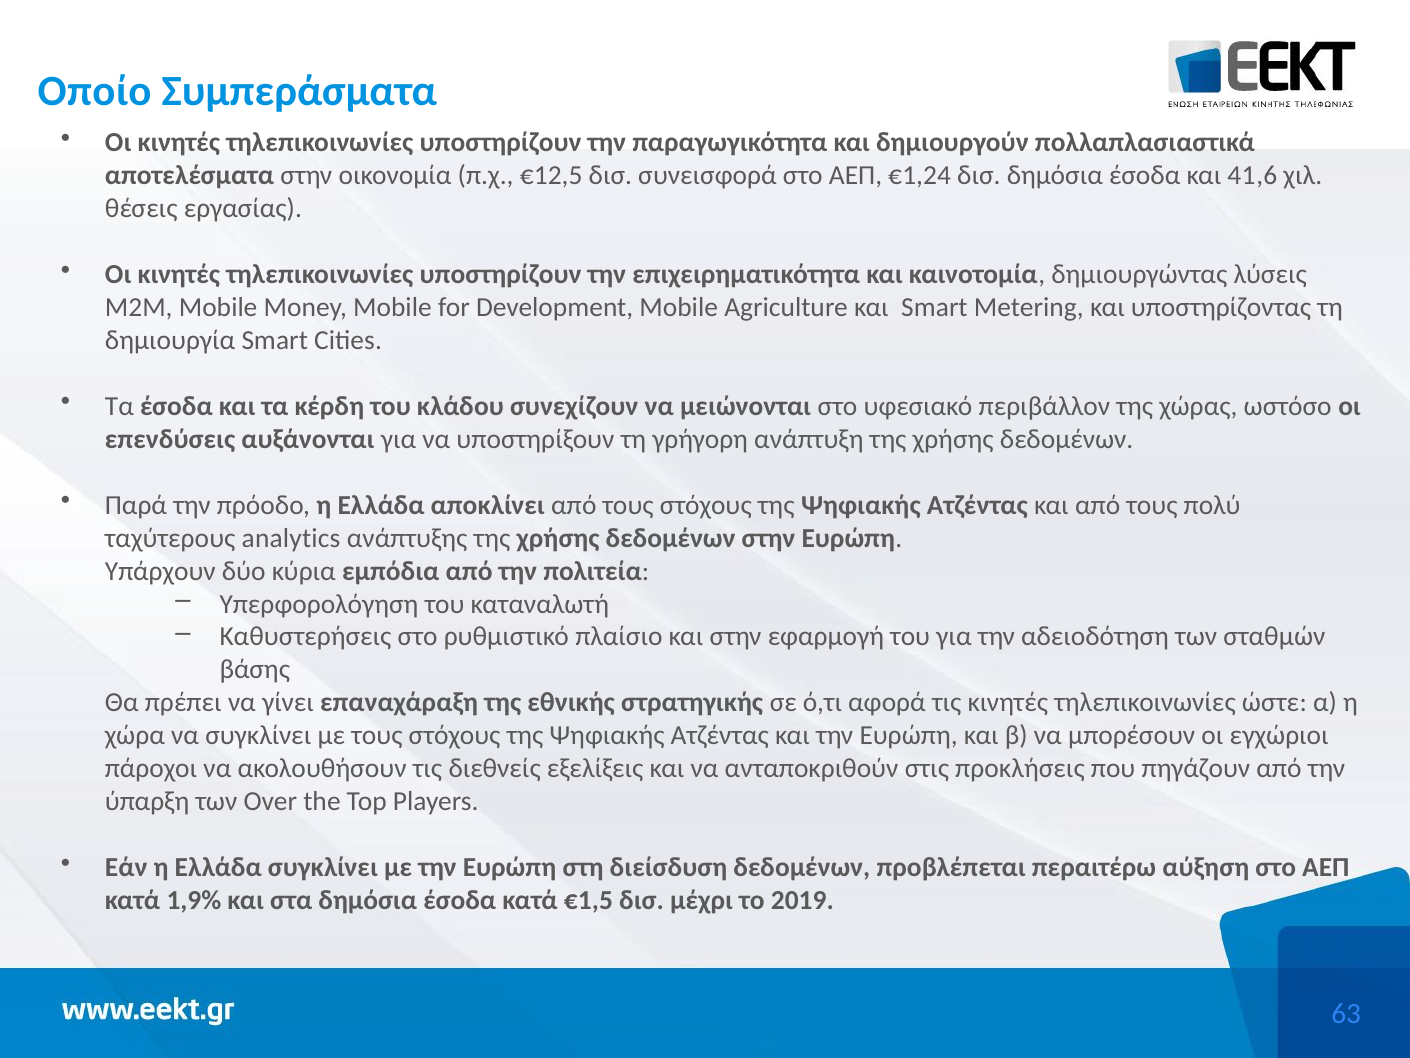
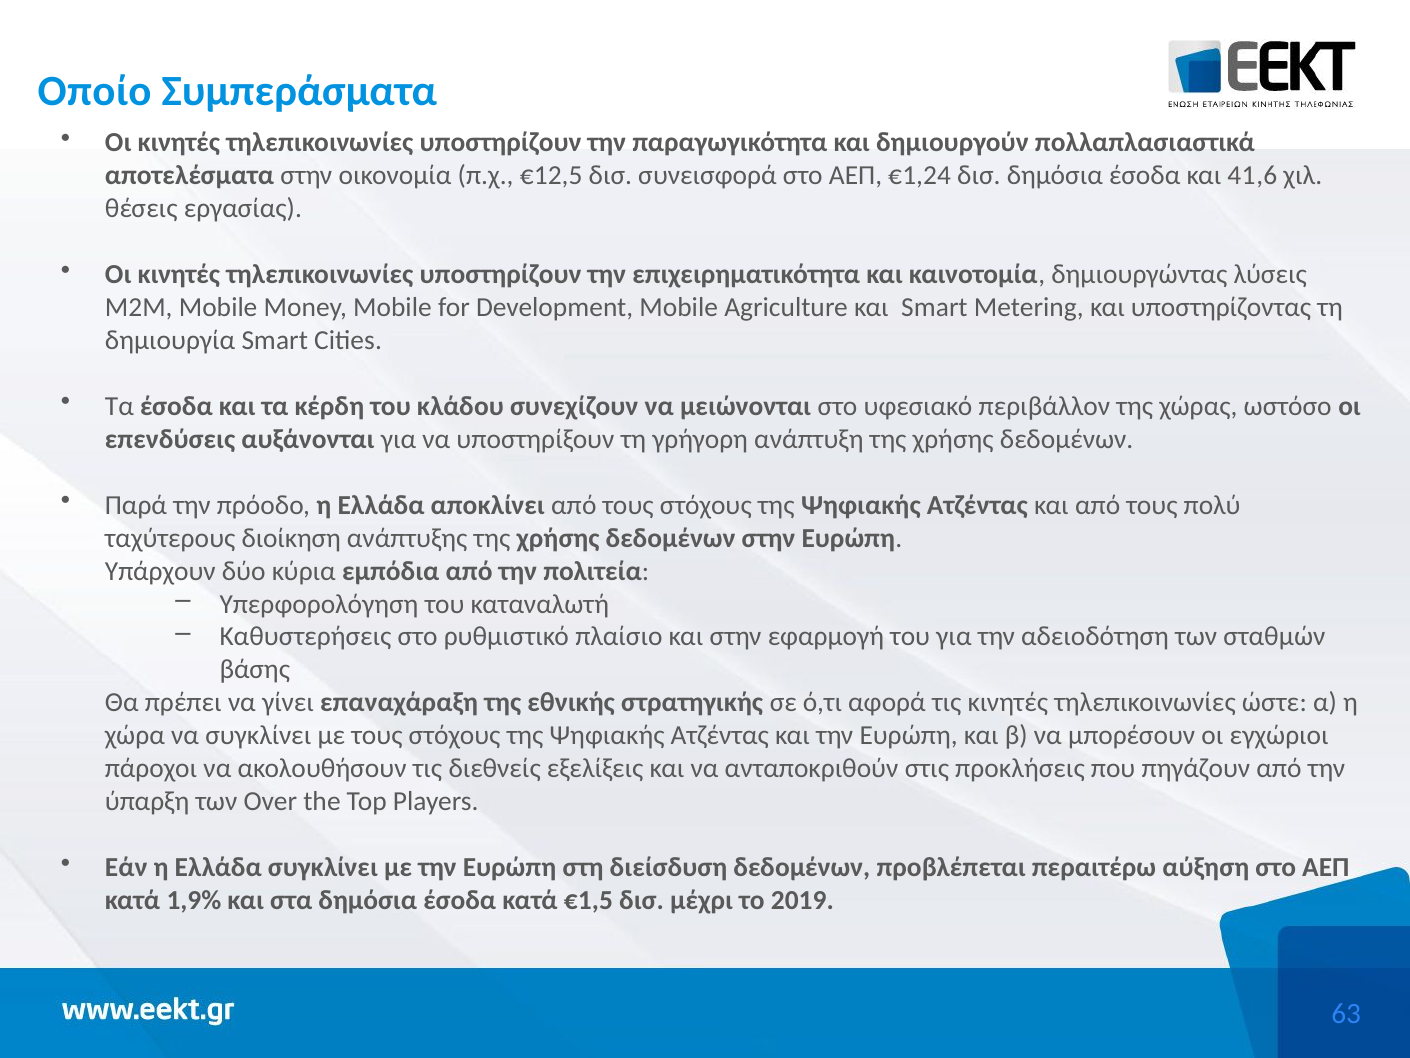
analytics: analytics -> διοίκηση
